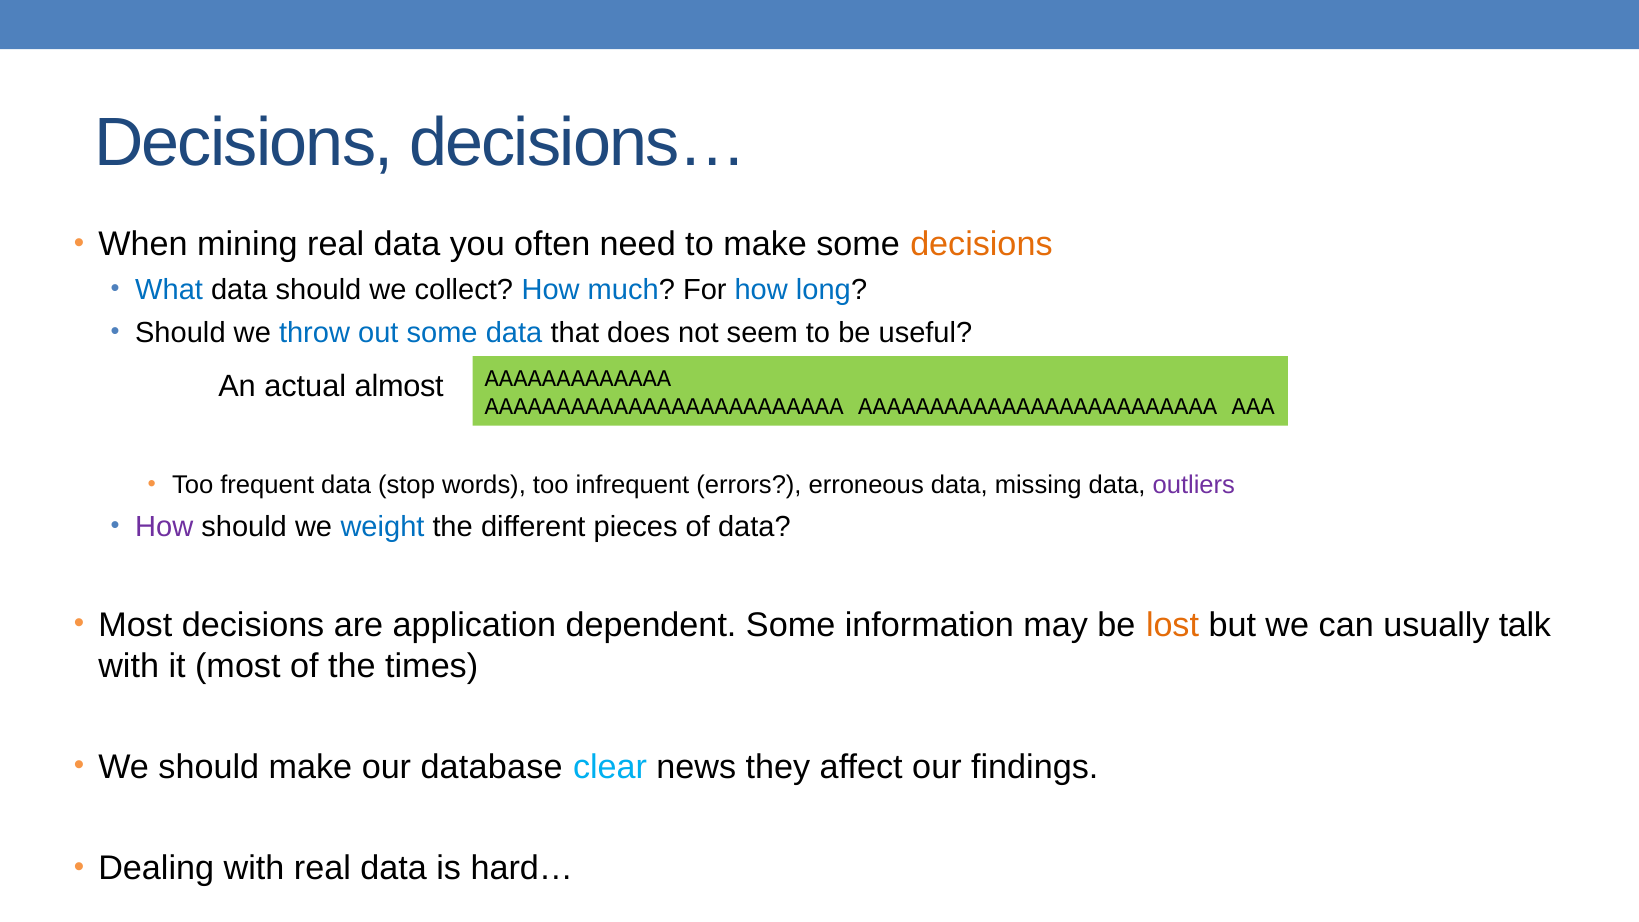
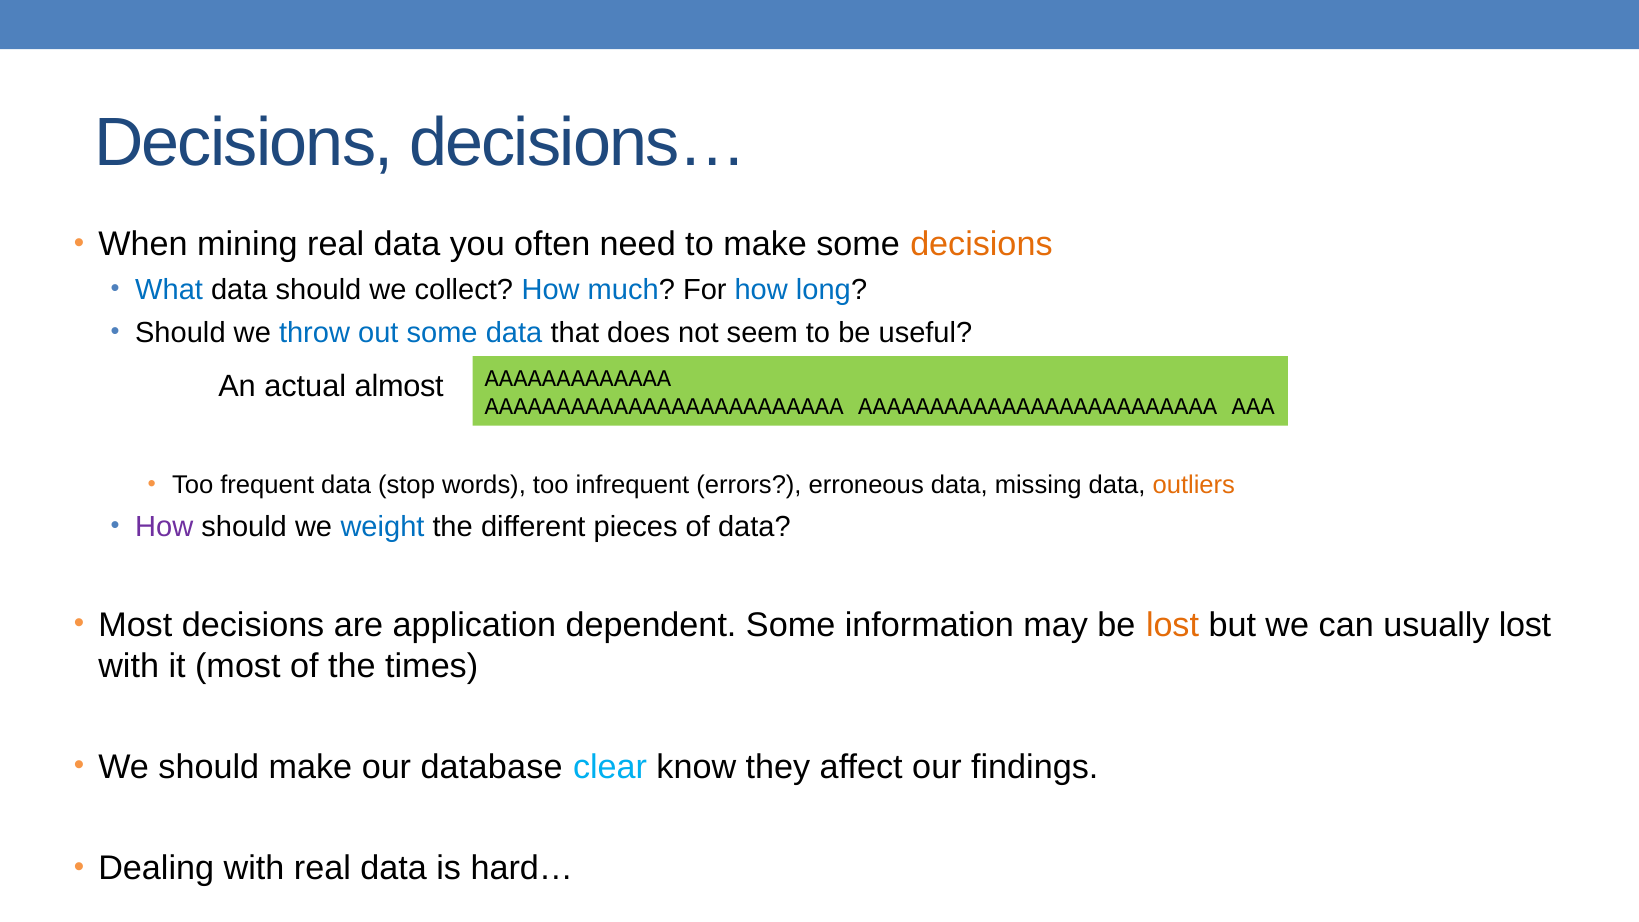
outliers colour: purple -> orange
usually talk: talk -> lost
news: news -> know
